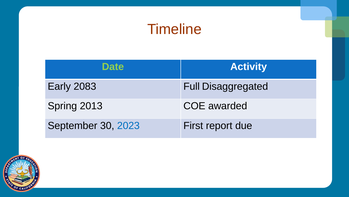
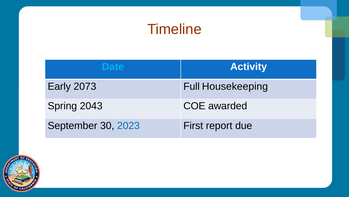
Date colour: light green -> light blue
2083: 2083 -> 2073
Disaggregated: Disaggregated -> Housekeeping
2013: 2013 -> 2043
